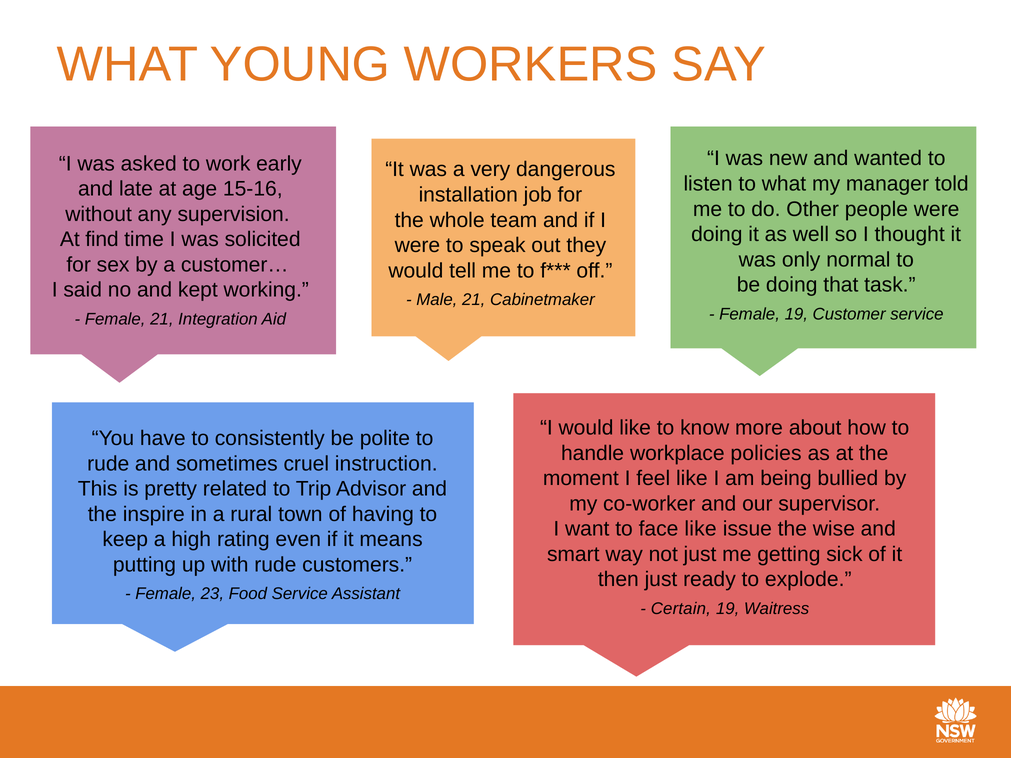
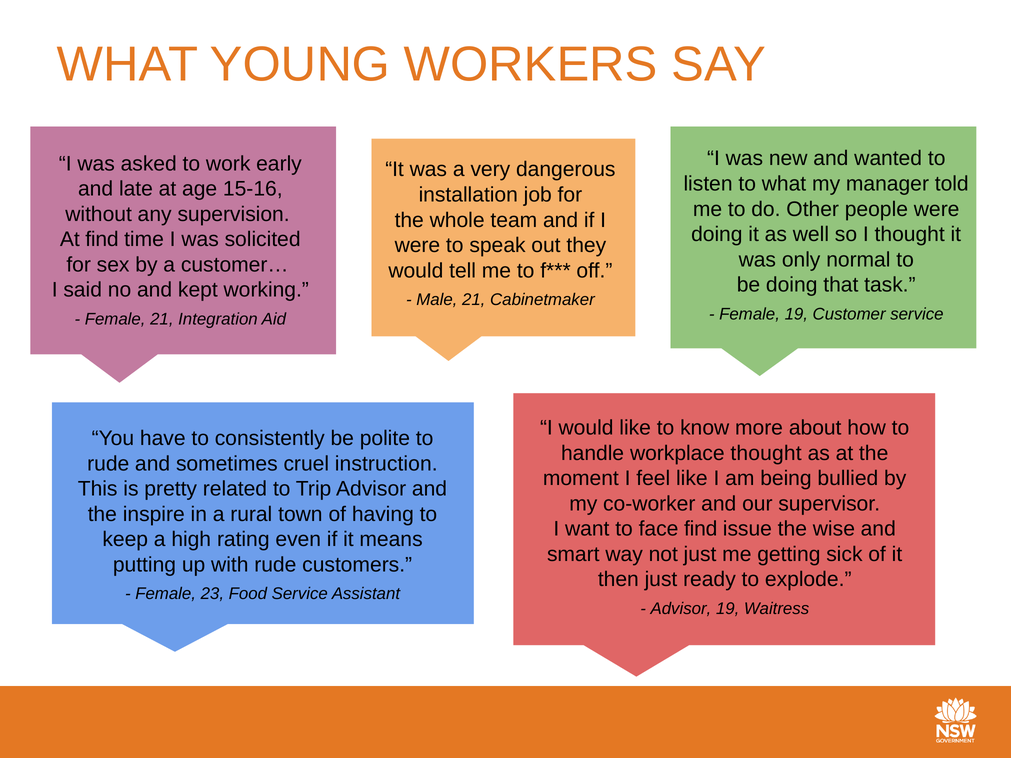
workplace policies: policies -> thought
face like: like -> find
Certain at (681, 609): Certain -> Advisor
